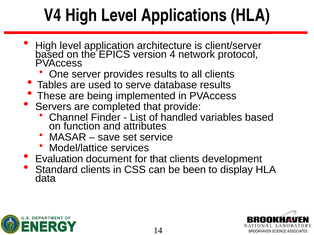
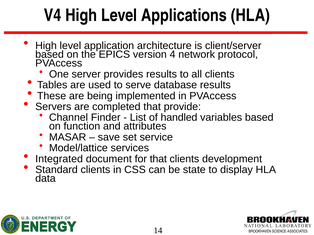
Evaluation: Evaluation -> Integrated
been: been -> state
